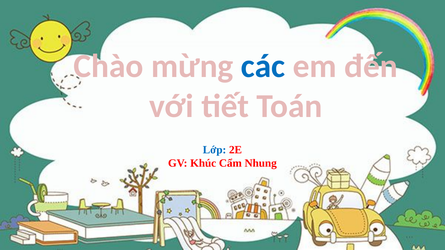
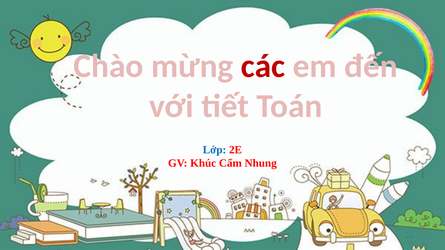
các colour: blue -> red
